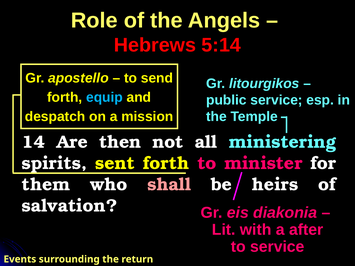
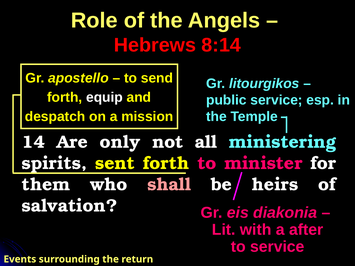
5:14: 5:14 -> 8:14
equip colour: light blue -> white
then: then -> only
